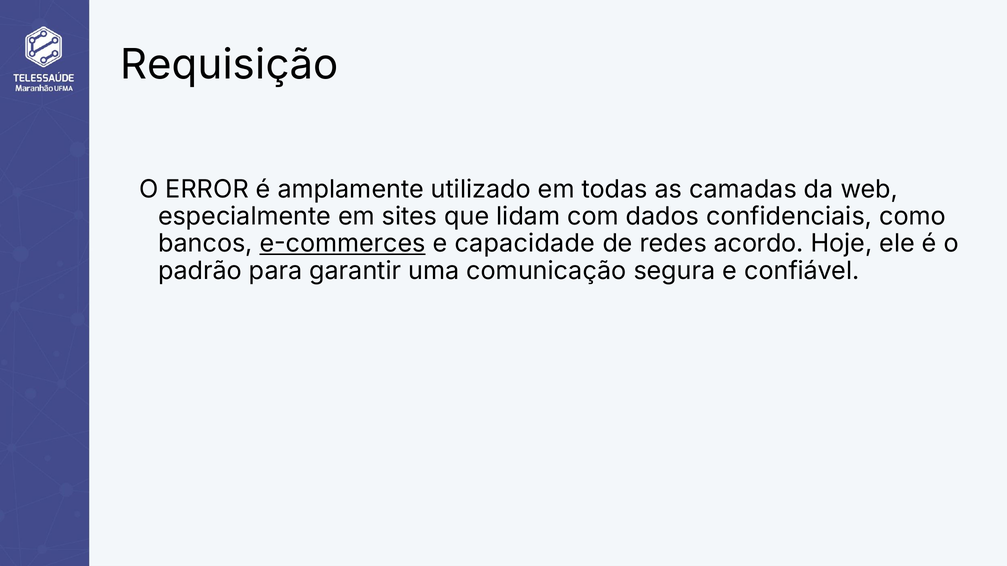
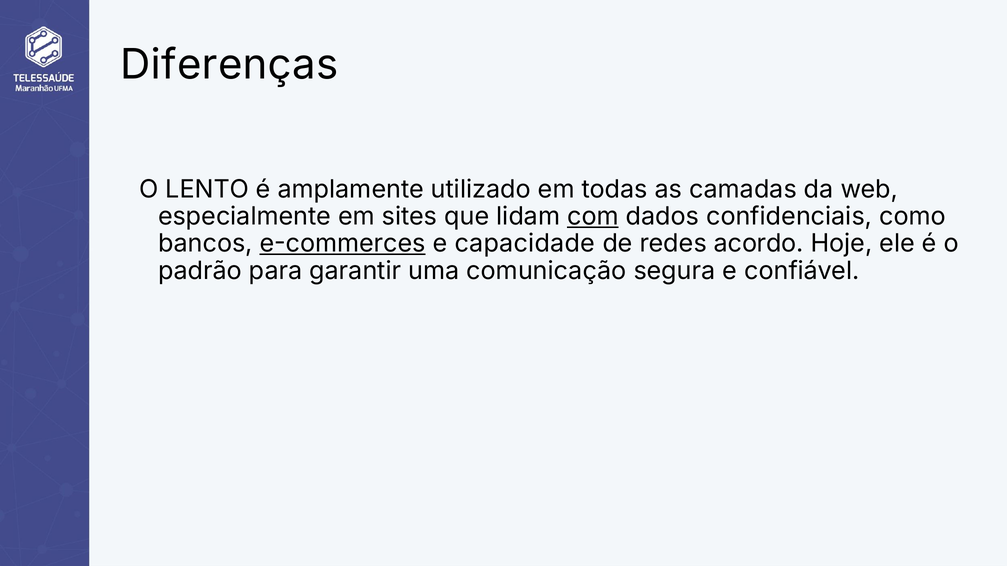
Requisição: Requisição -> Diferenças
ERROR: ERROR -> LENTO
com underline: none -> present
